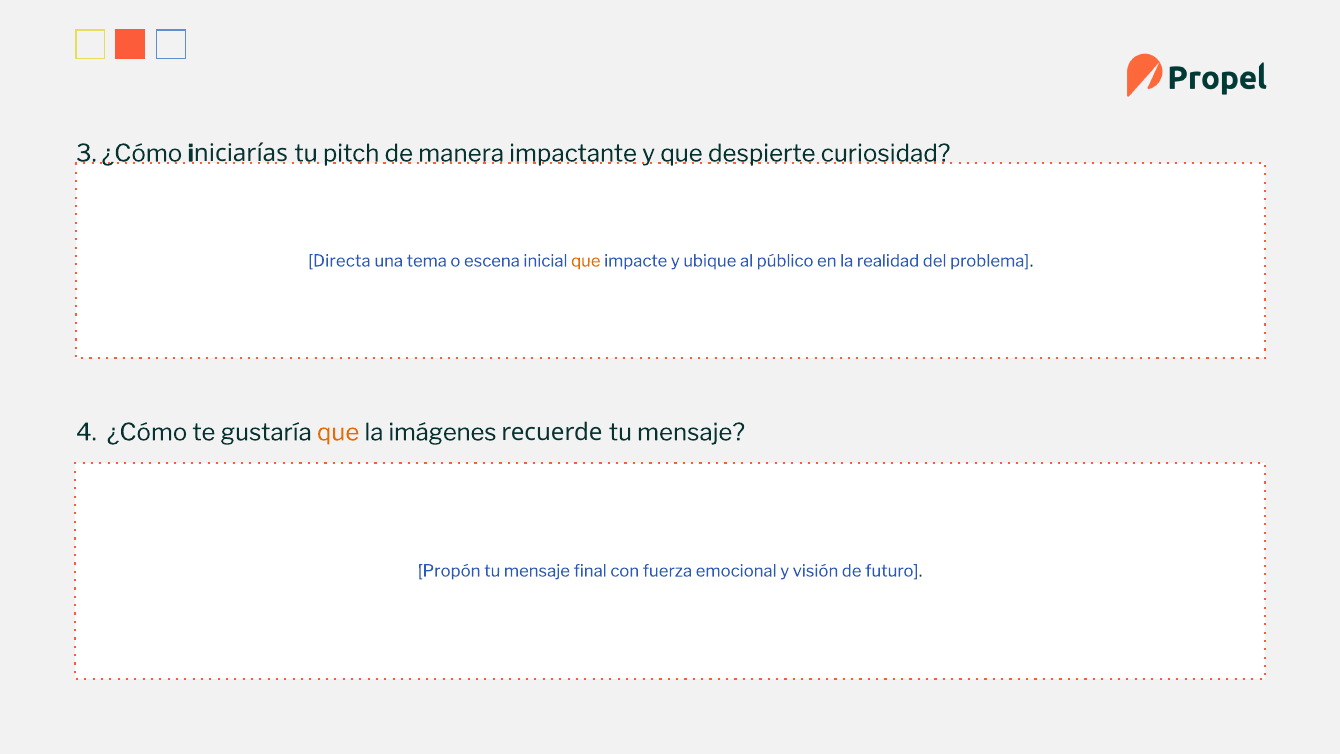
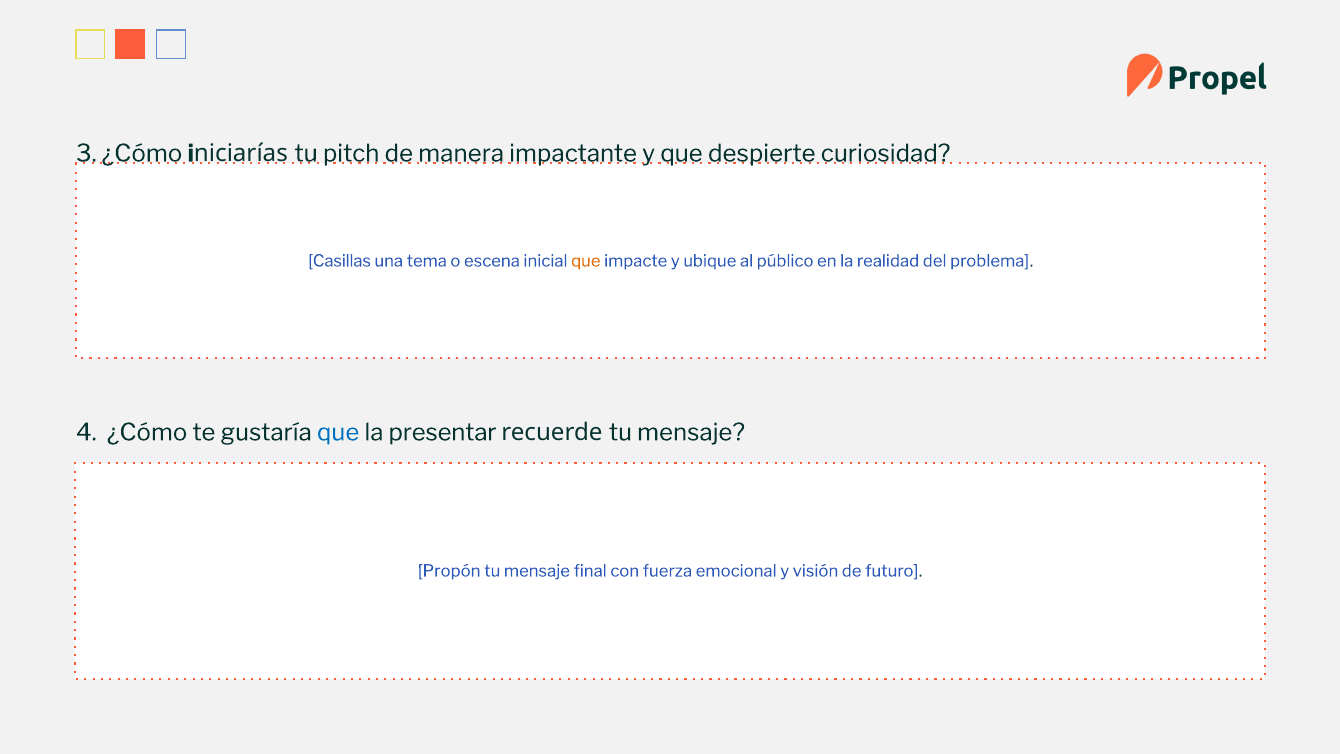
Directa: Directa -> Casillas
que at (338, 432) colour: orange -> blue
imágenes: imágenes -> presentar
